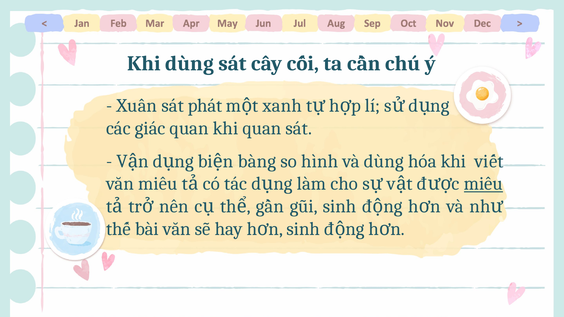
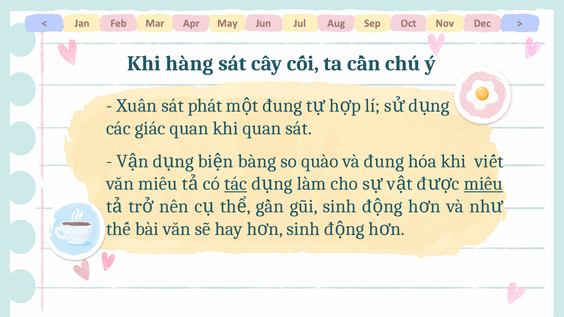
Khi dùng: dùng -> hàng
xanh at (282, 106): xanh -> đung
hình: hình -> quào
và dùng: dùng -> đung
tác underline: none -> present
